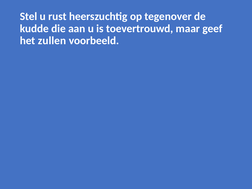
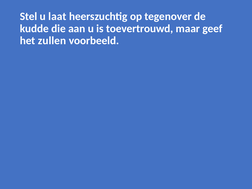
rust: rust -> laat
